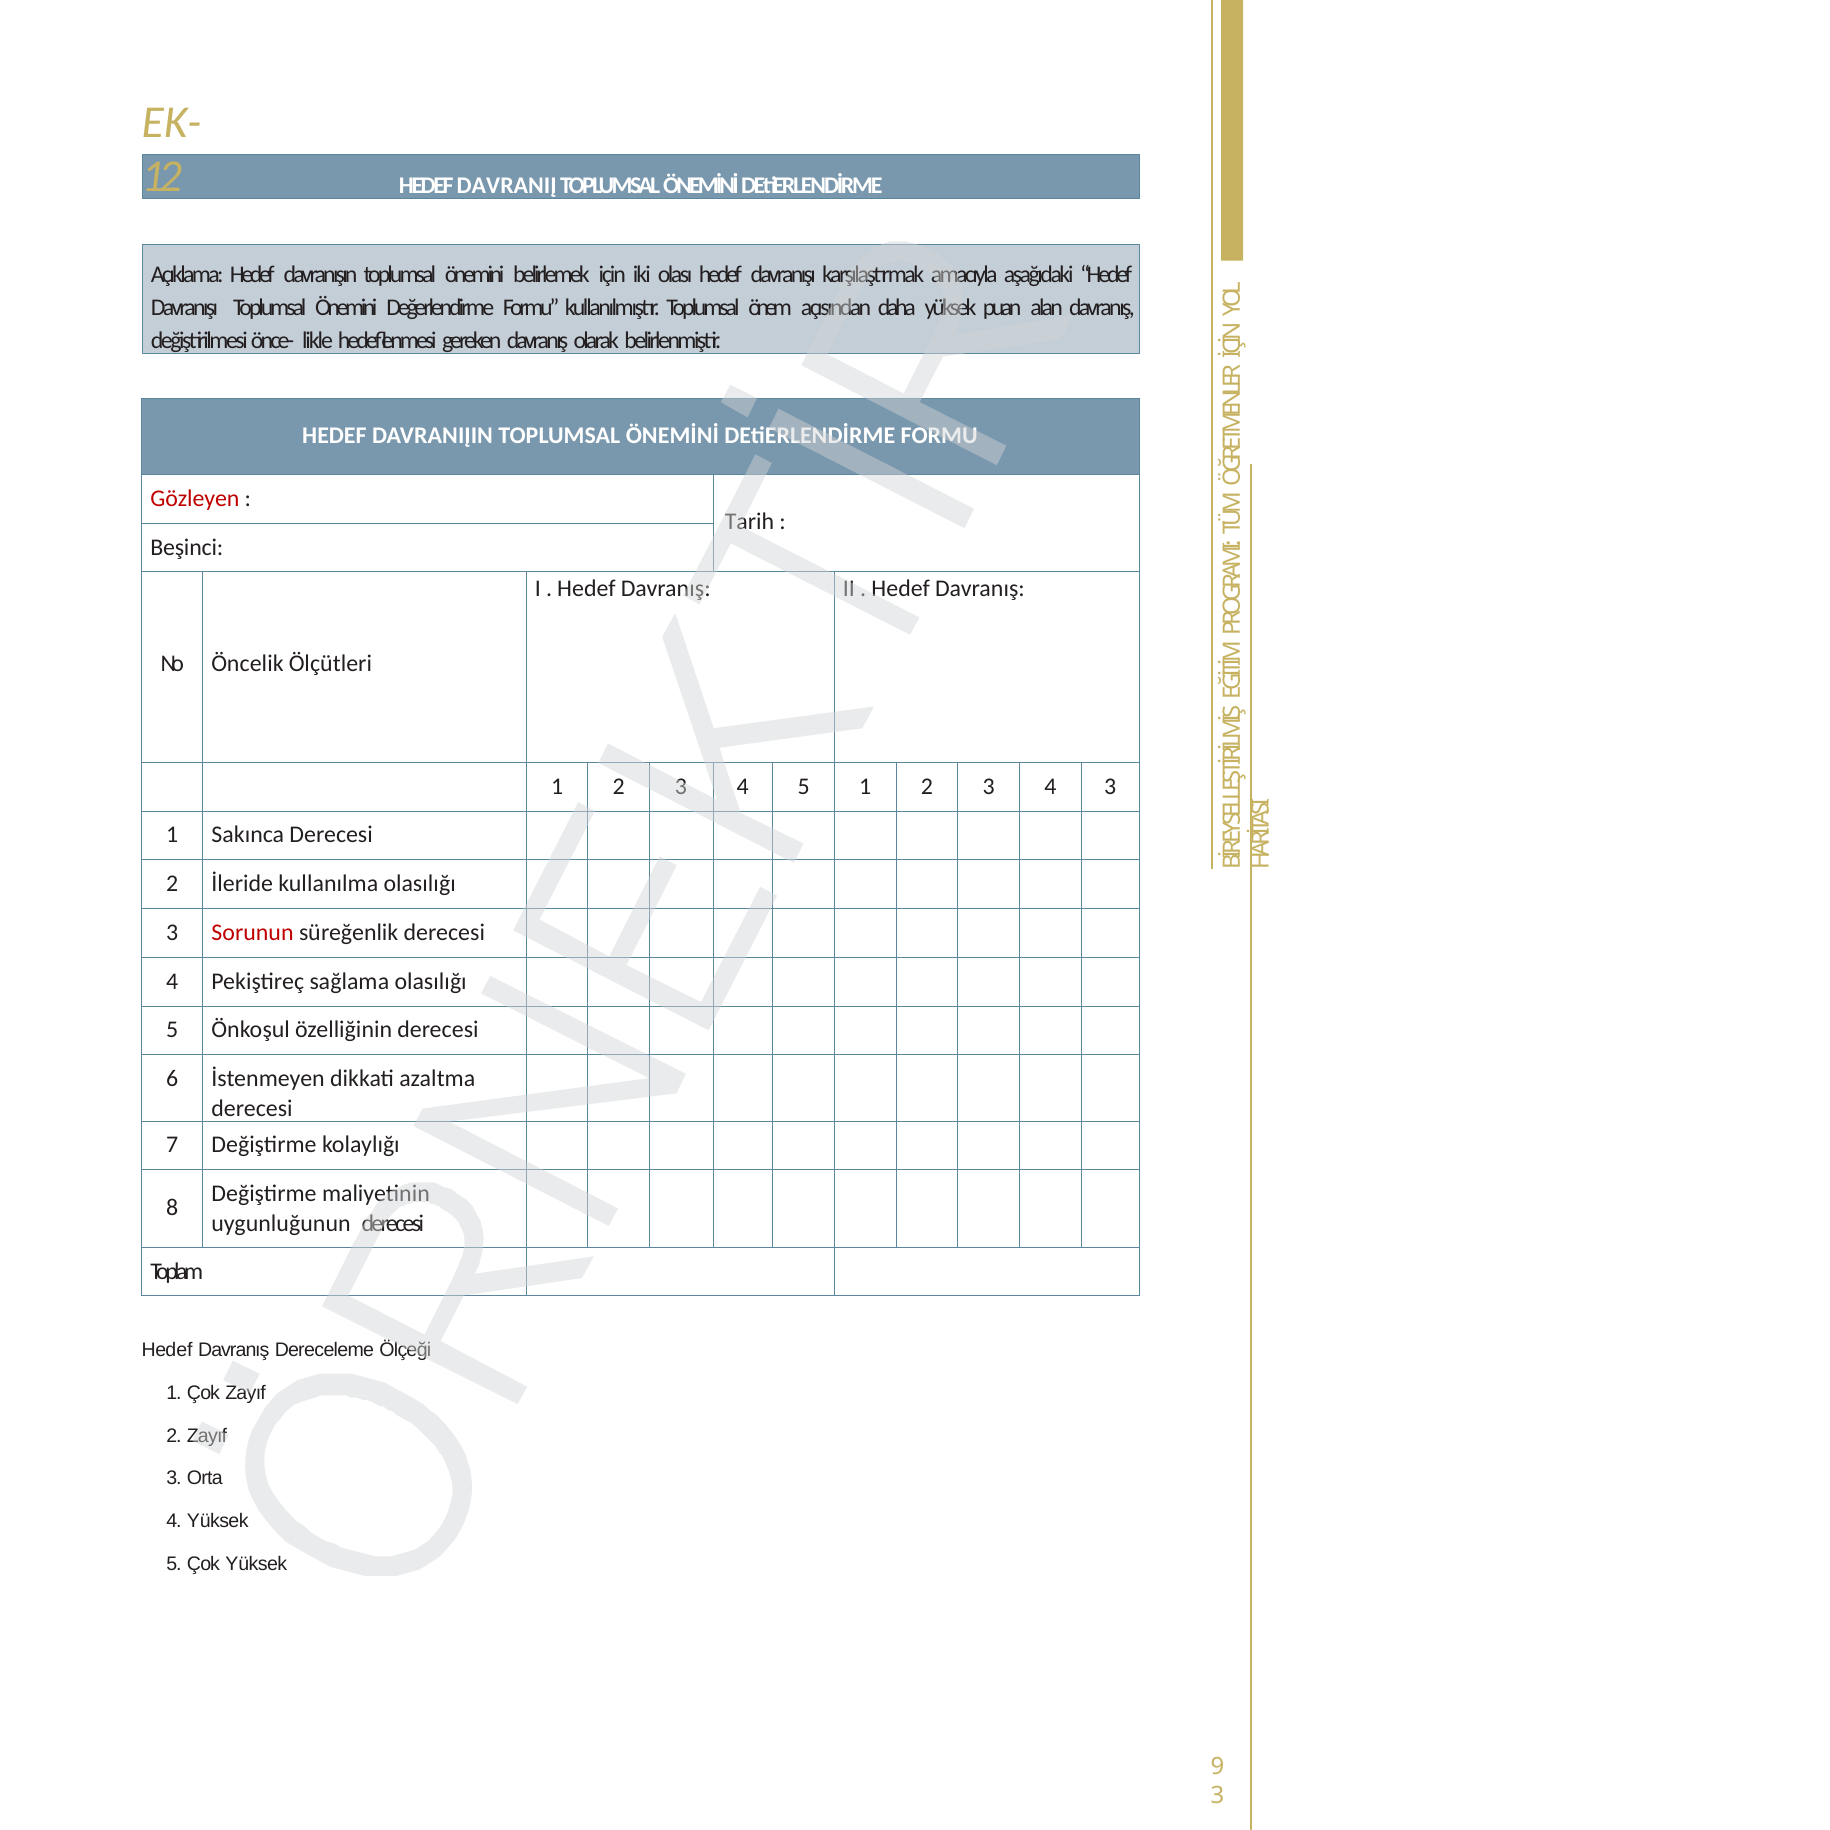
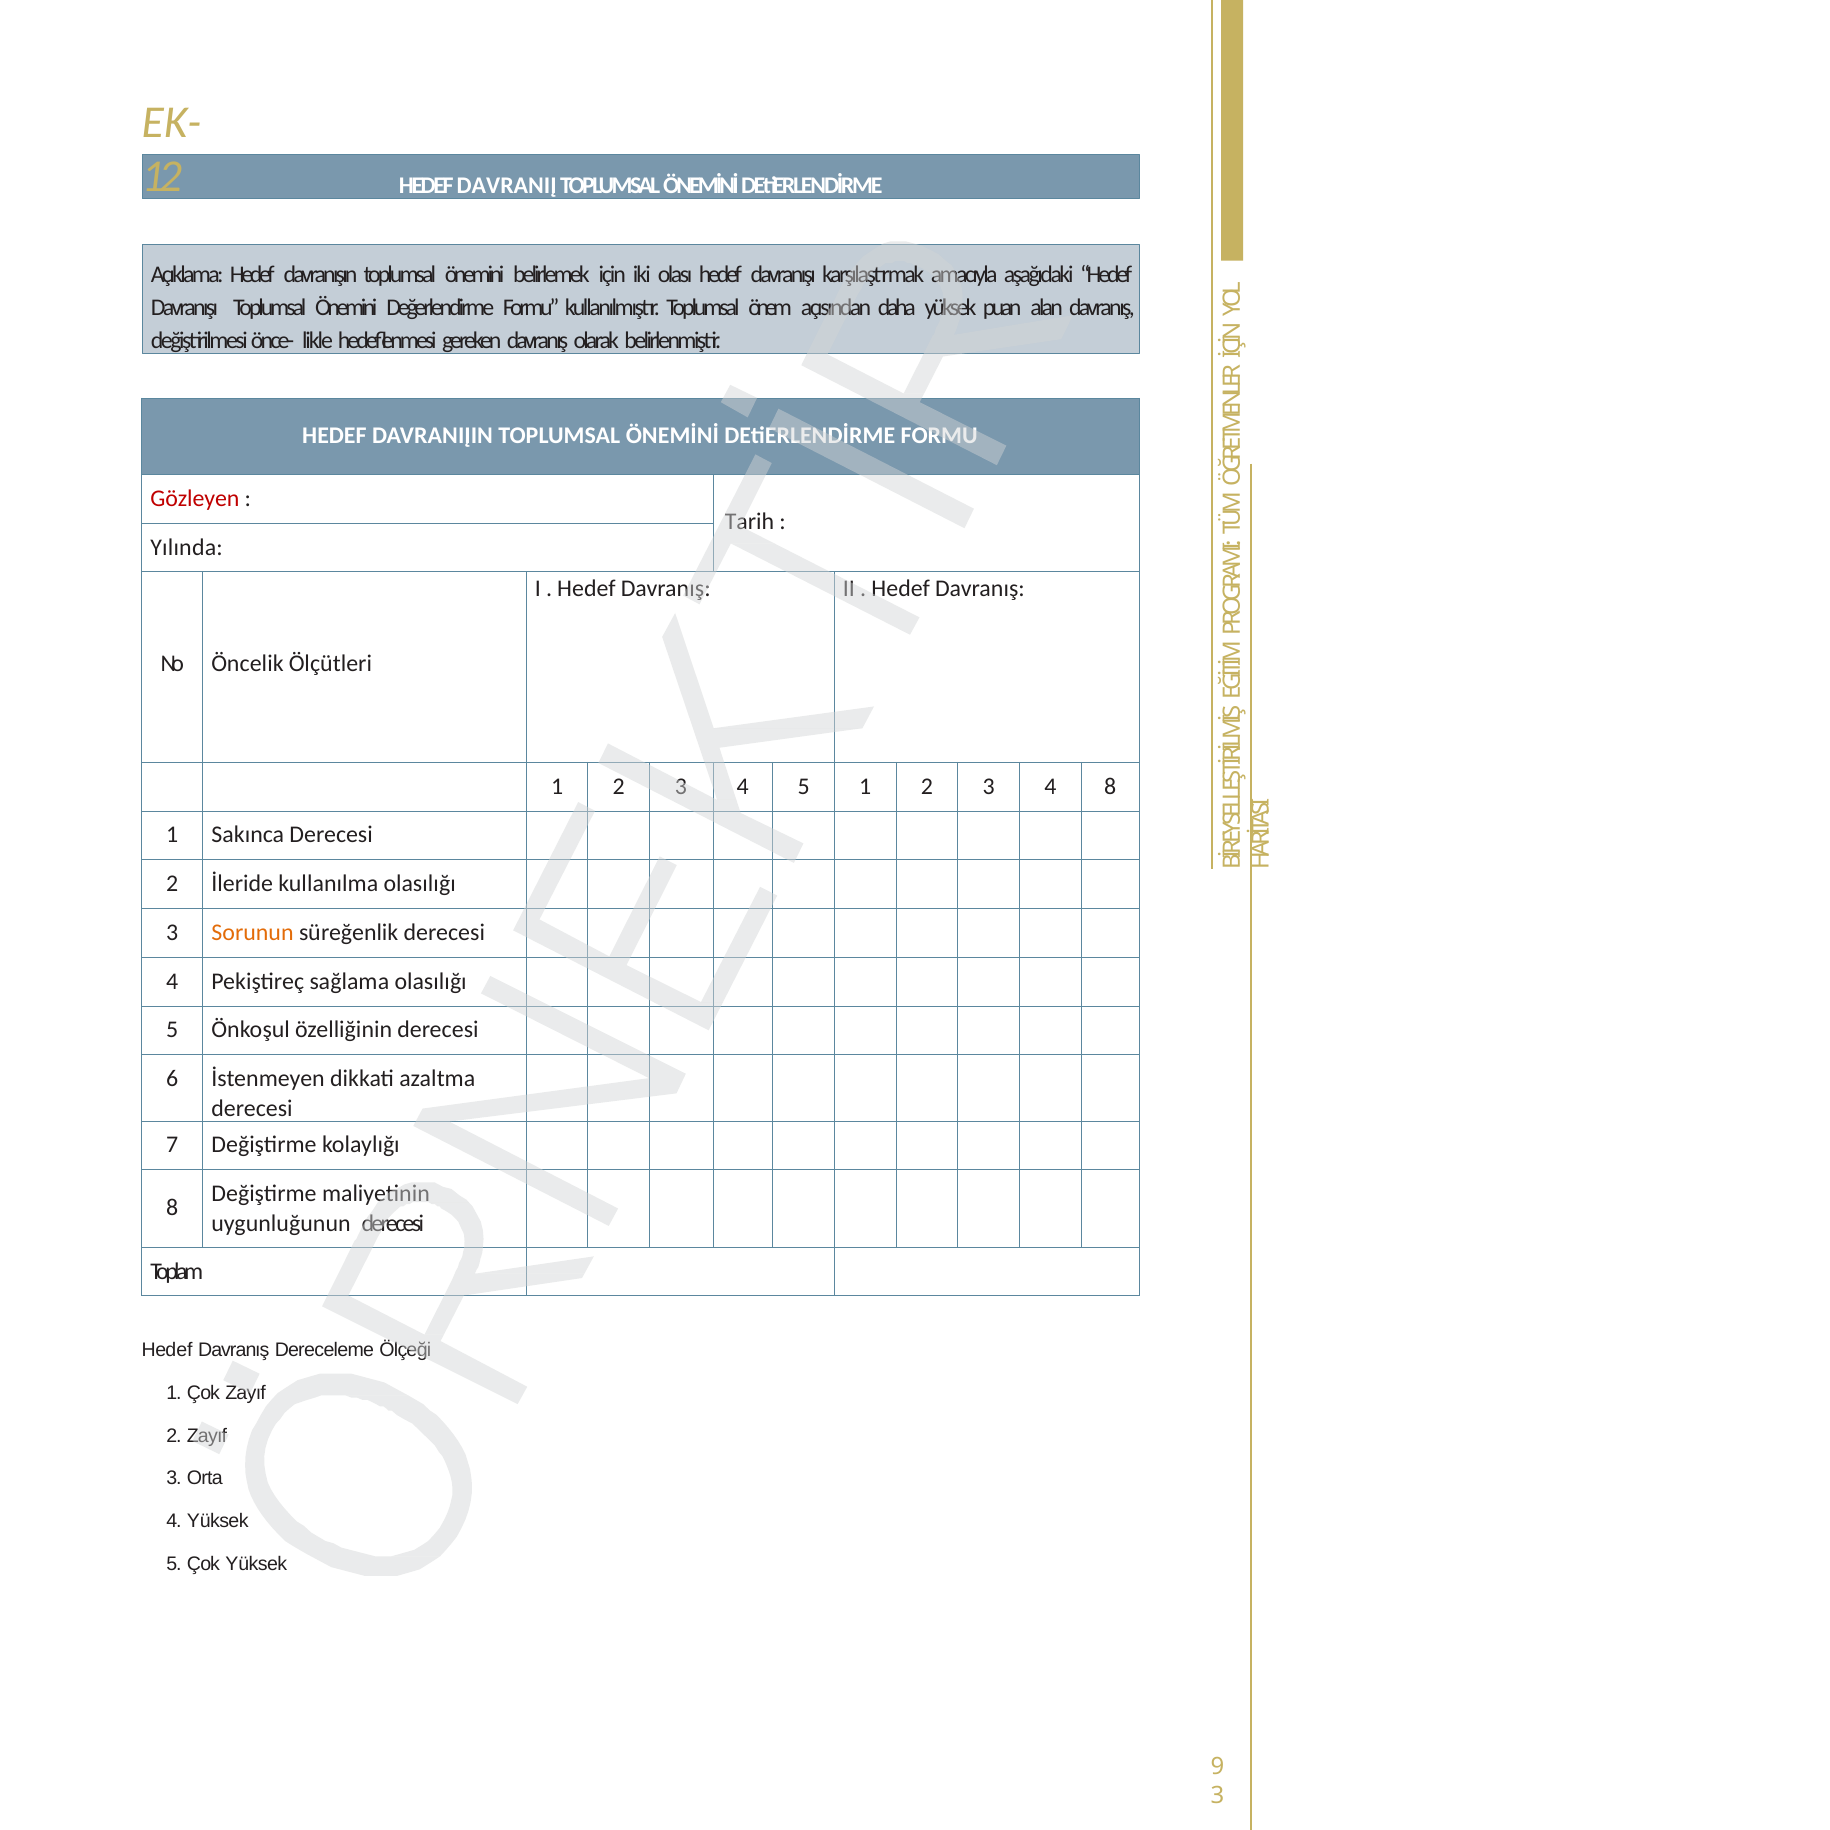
Beşinci: Beşinci -> Yılında
4 3: 3 -> 8
Sorunun colour: red -> orange
